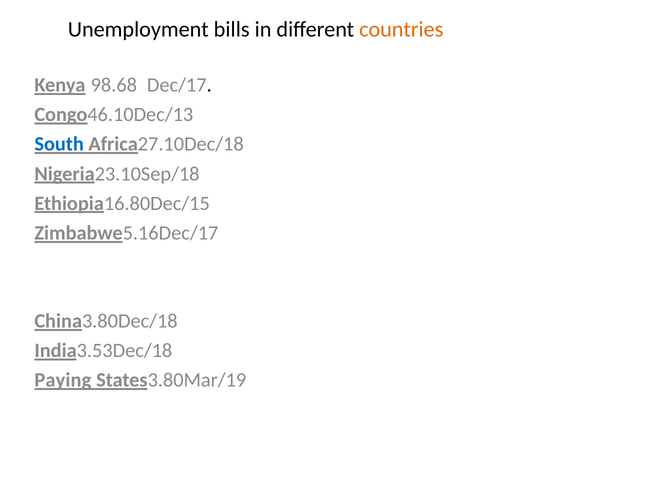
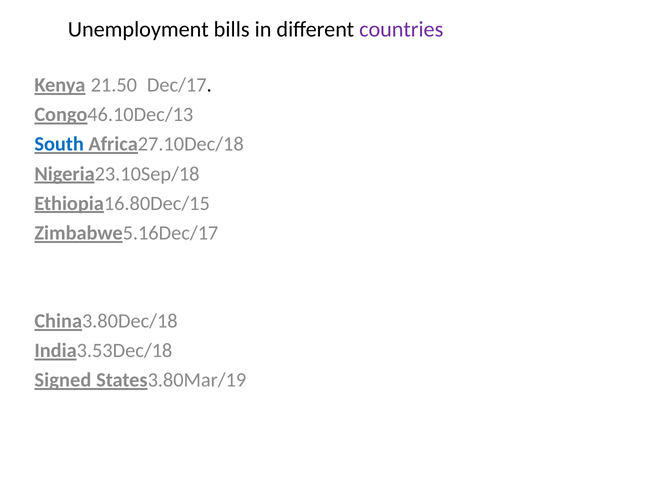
countries colour: orange -> purple
98.68: 98.68 -> 21.50
Paying: Paying -> Signed
